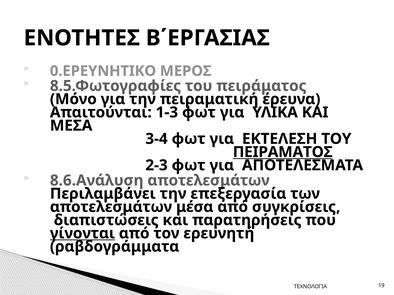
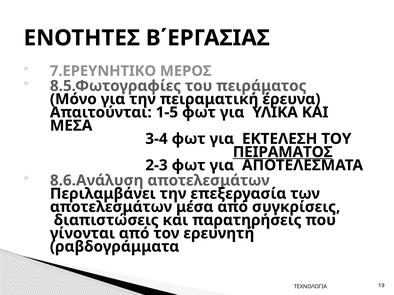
0.ΕΡΕΥΝΗΤΙΚΟ: 0.ΕΡΕΥΝΗΤΙΚΟ -> 7.ΕΡΕΥΝΗΤΙΚΟ
1-3: 1-3 -> 1-5
γίνονται underline: present -> none
